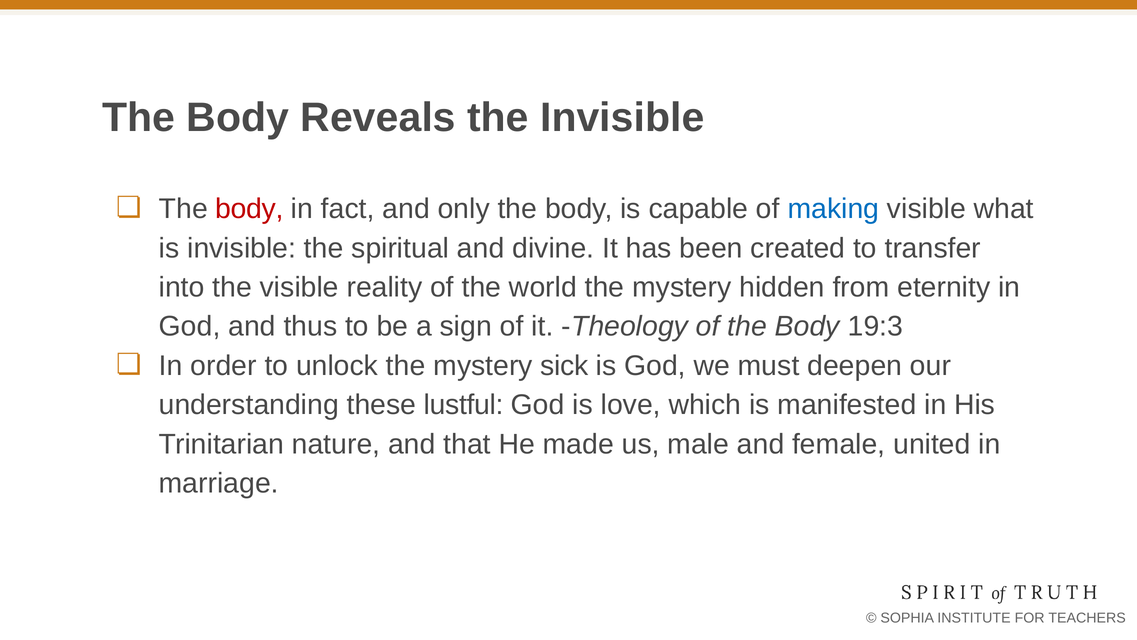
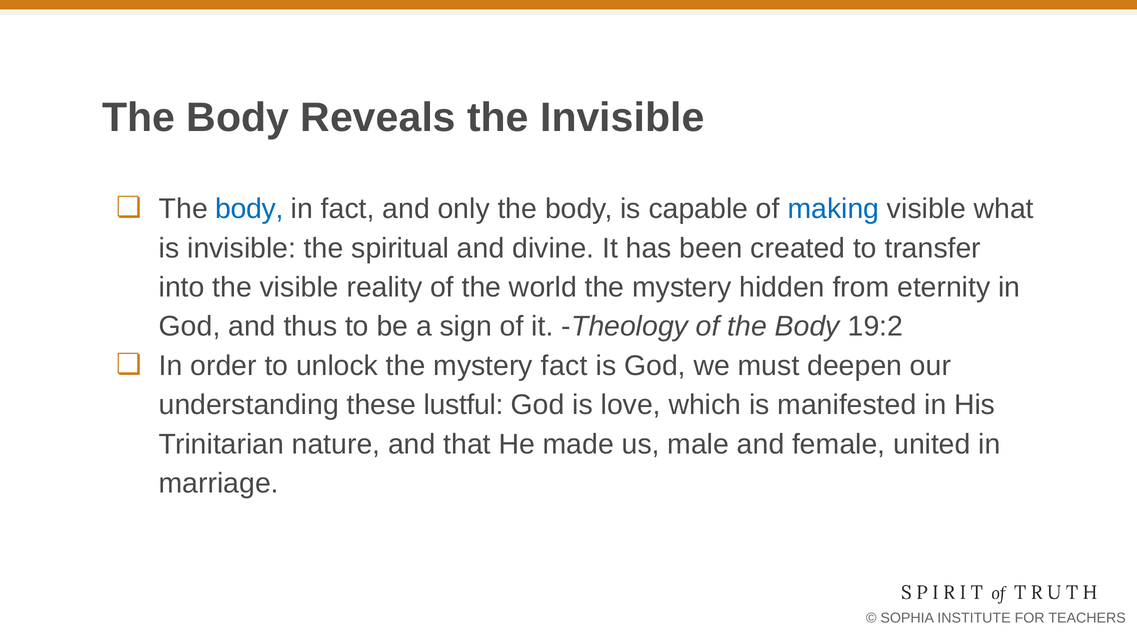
body at (250, 209) colour: red -> blue
19:3: 19:3 -> 19:2
mystery sick: sick -> fact
